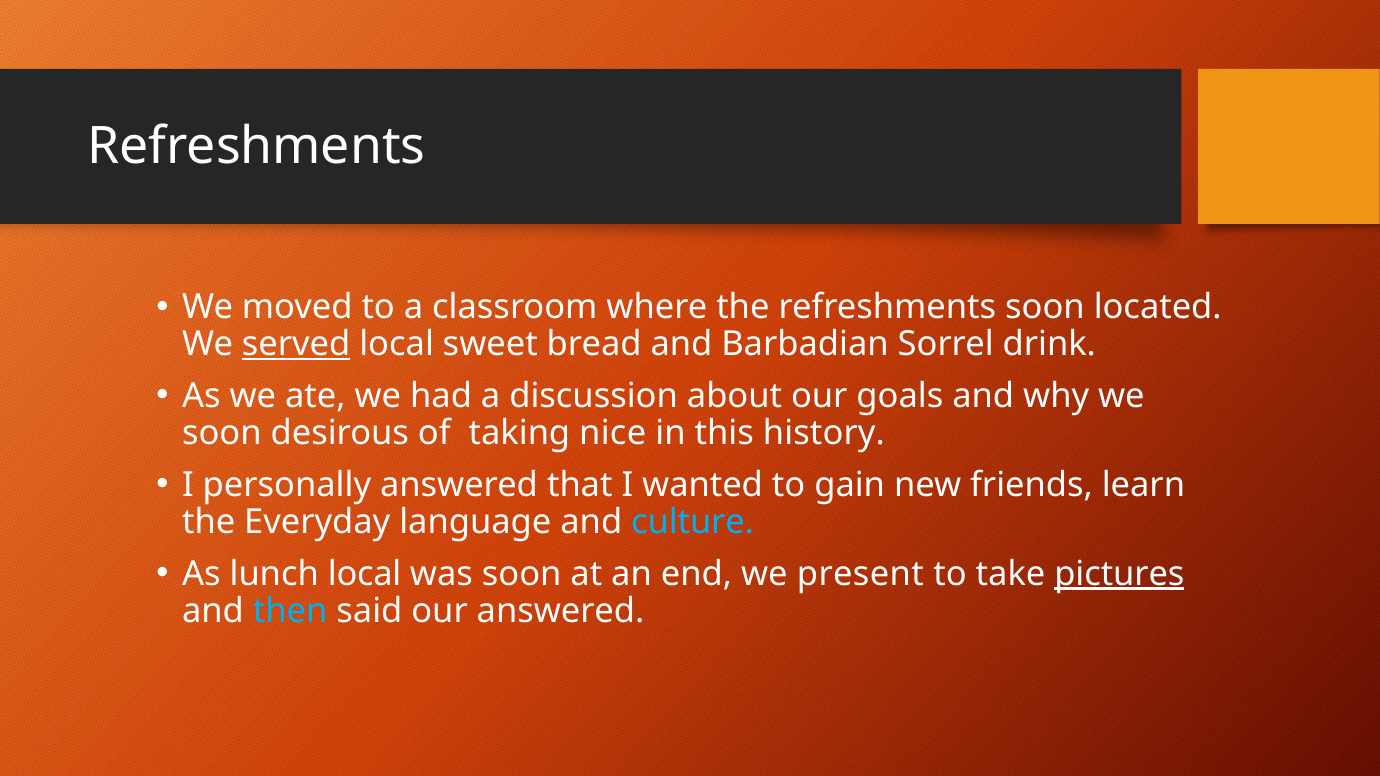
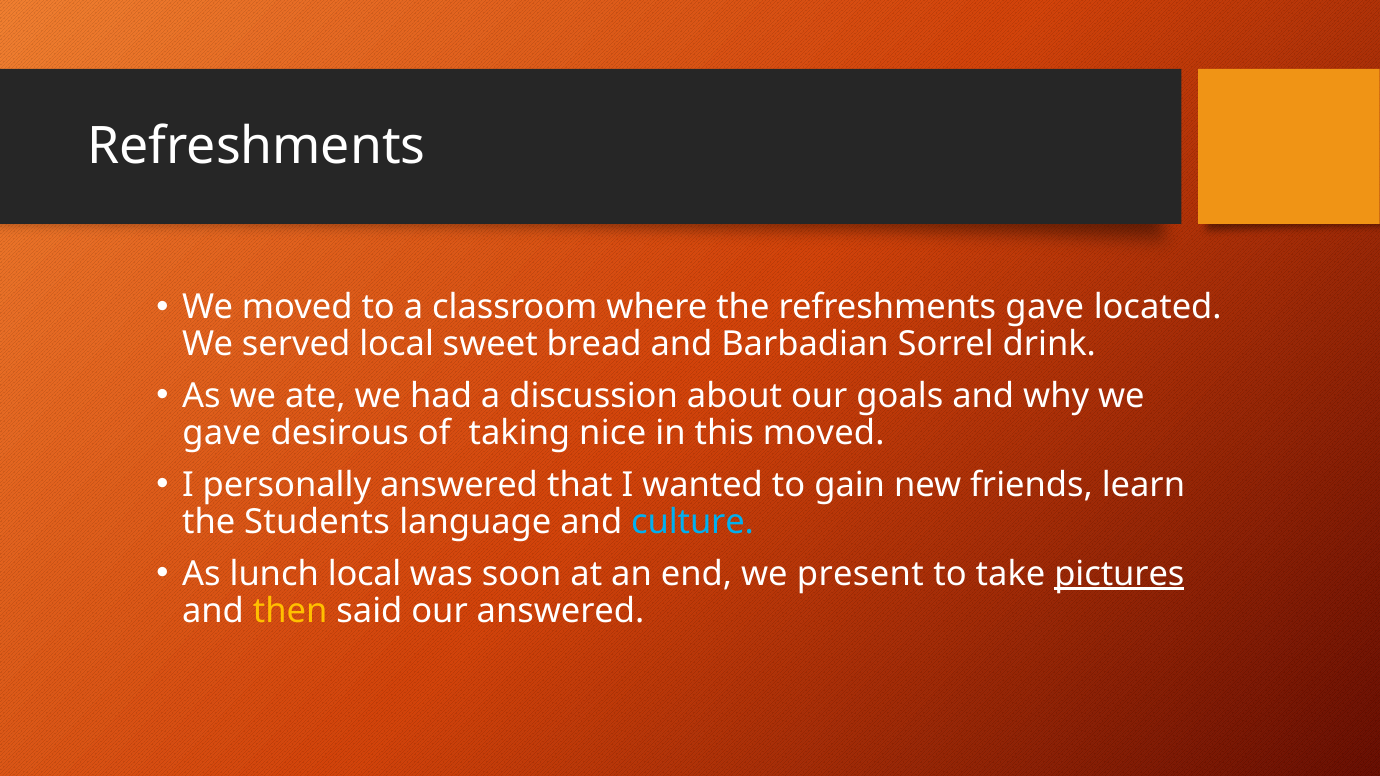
refreshments soon: soon -> gave
served underline: present -> none
soon at (222, 433): soon -> gave
this history: history -> moved
Everyday: Everyday -> Students
then colour: light blue -> yellow
